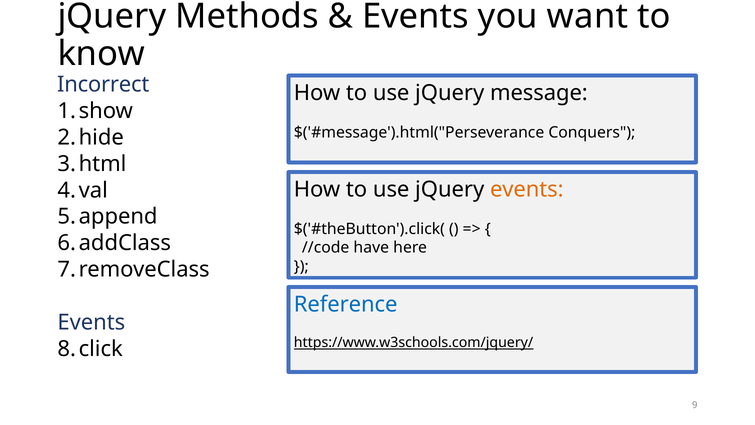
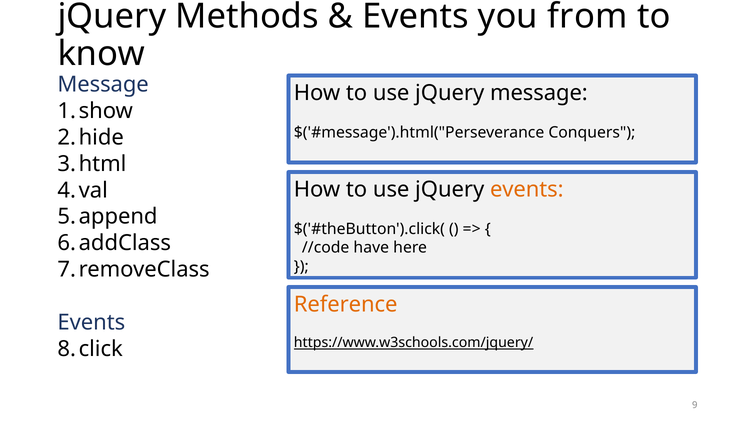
want: want -> from
Incorrect at (103, 84): Incorrect -> Message
Reference colour: blue -> orange
